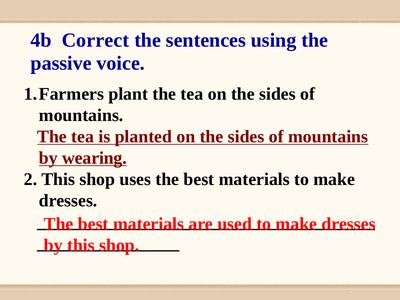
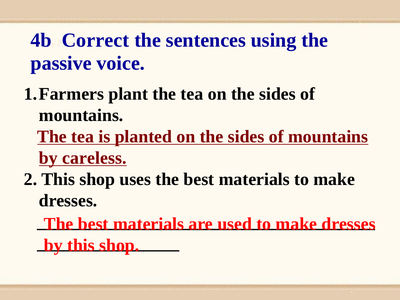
wearing: wearing -> careless
